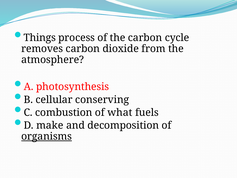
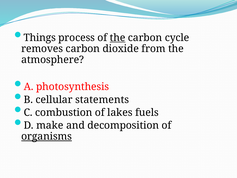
the at (118, 38) underline: none -> present
conserving: conserving -> statements
what: what -> lakes
